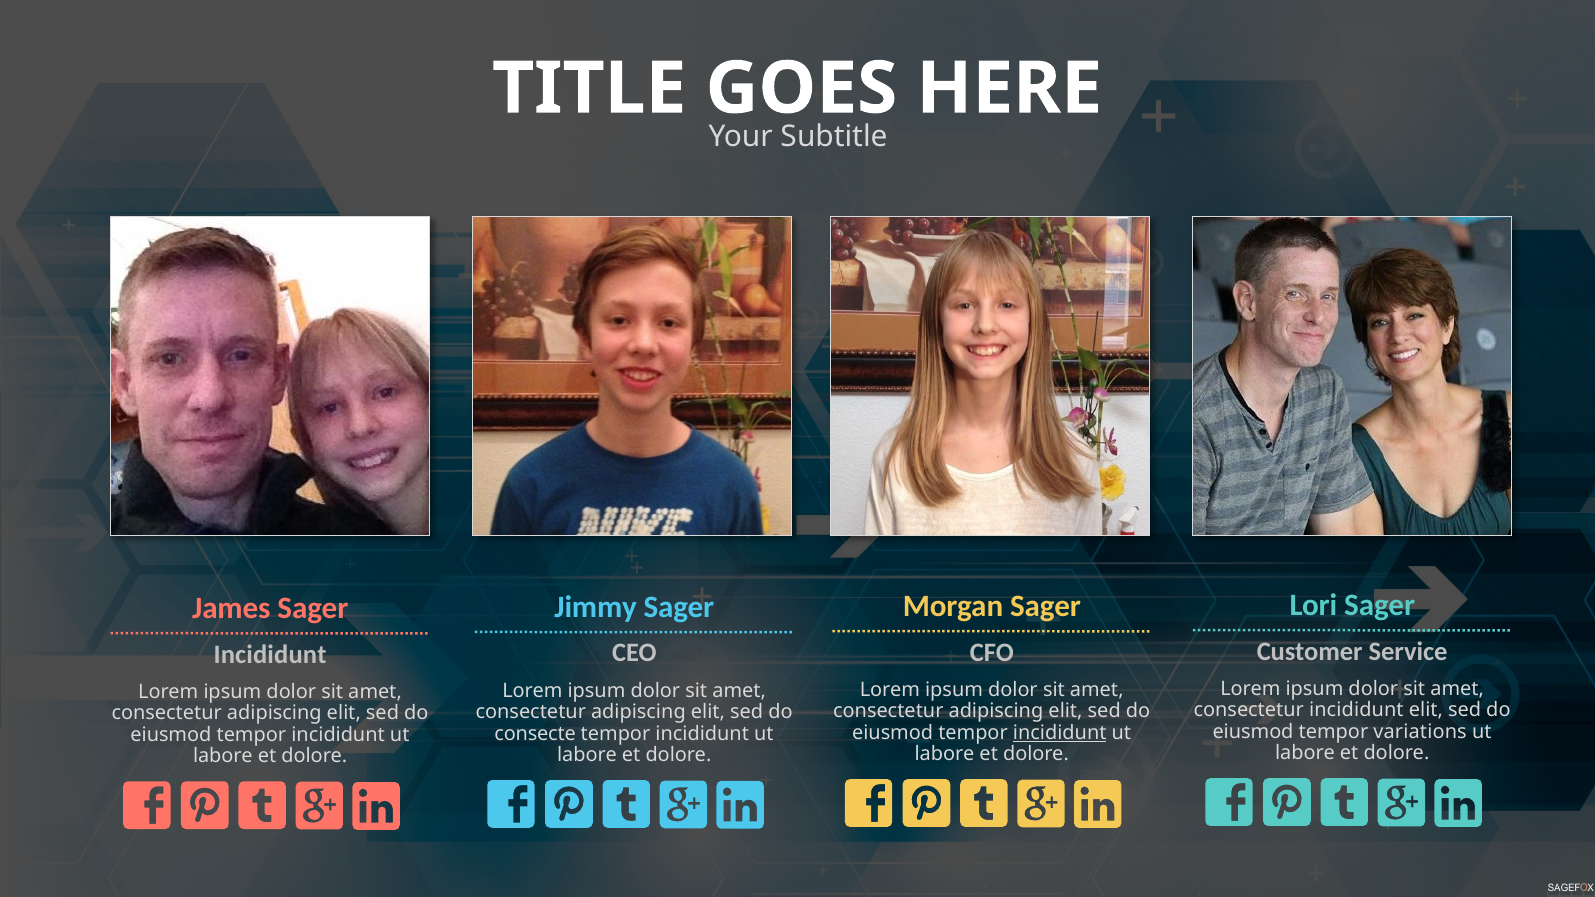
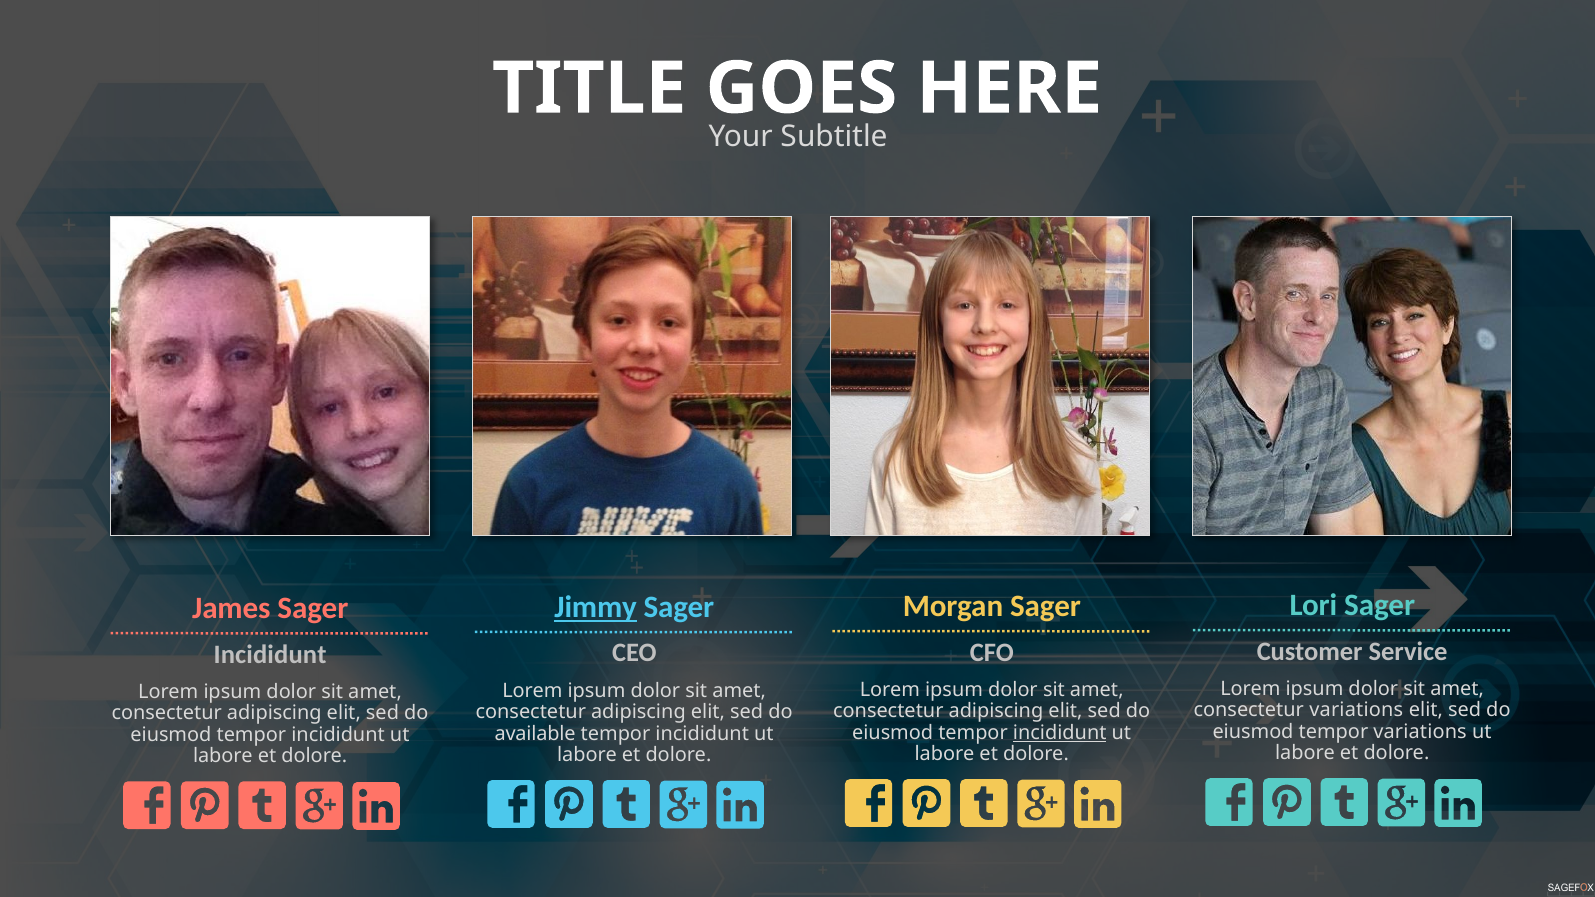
Jimmy underline: none -> present
consectetur incididunt: incididunt -> variations
consecte: consecte -> available
